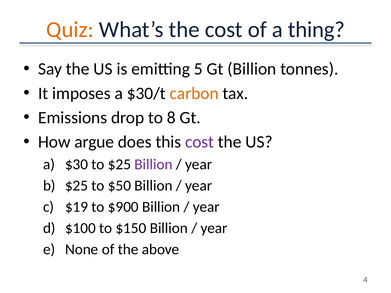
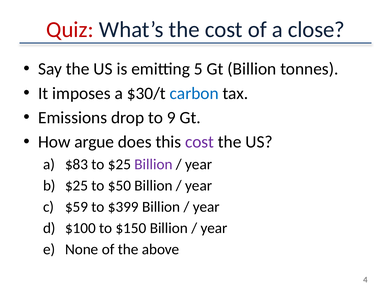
Quiz colour: orange -> red
thing: thing -> close
carbon colour: orange -> blue
8: 8 -> 9
$30: $30 -> $83
$19: $19 -> $59
$900: $900 -> $399
